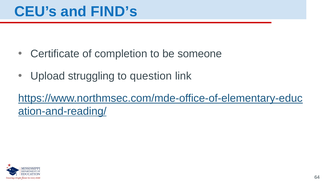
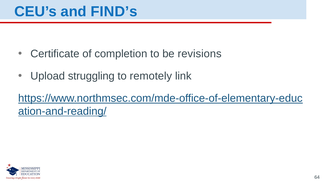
someone: someone -> revisions
question: question -> remotely
